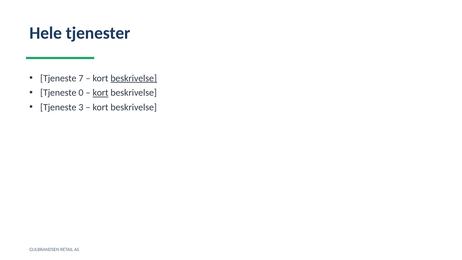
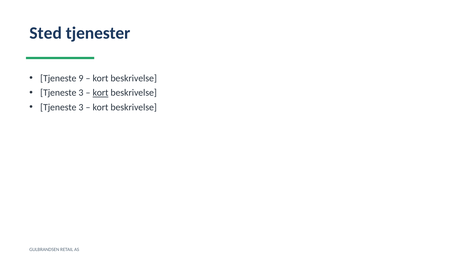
Hele: Hele -> Sted
7: 7 -> 9
beskrivelse at (134, 78) underline: present -> none
0 at (81, 93): 0 -> 3
